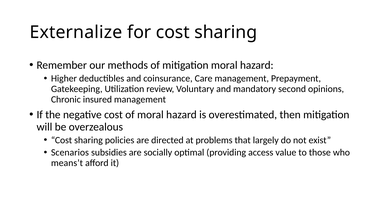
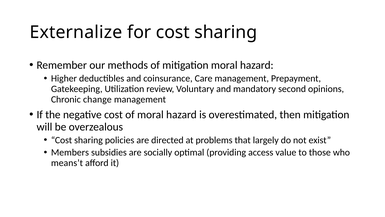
insured: insured -> change
Scenarios: Scenarios -> Members
